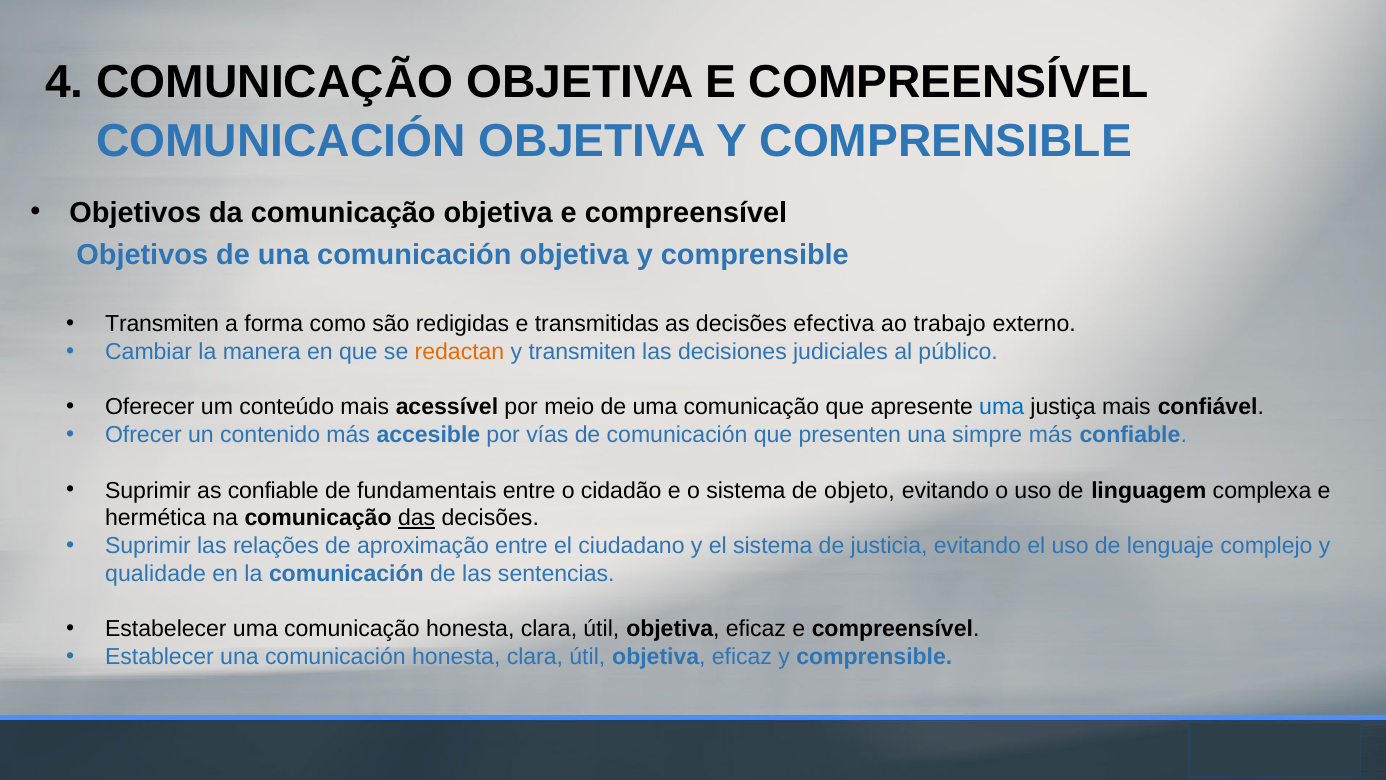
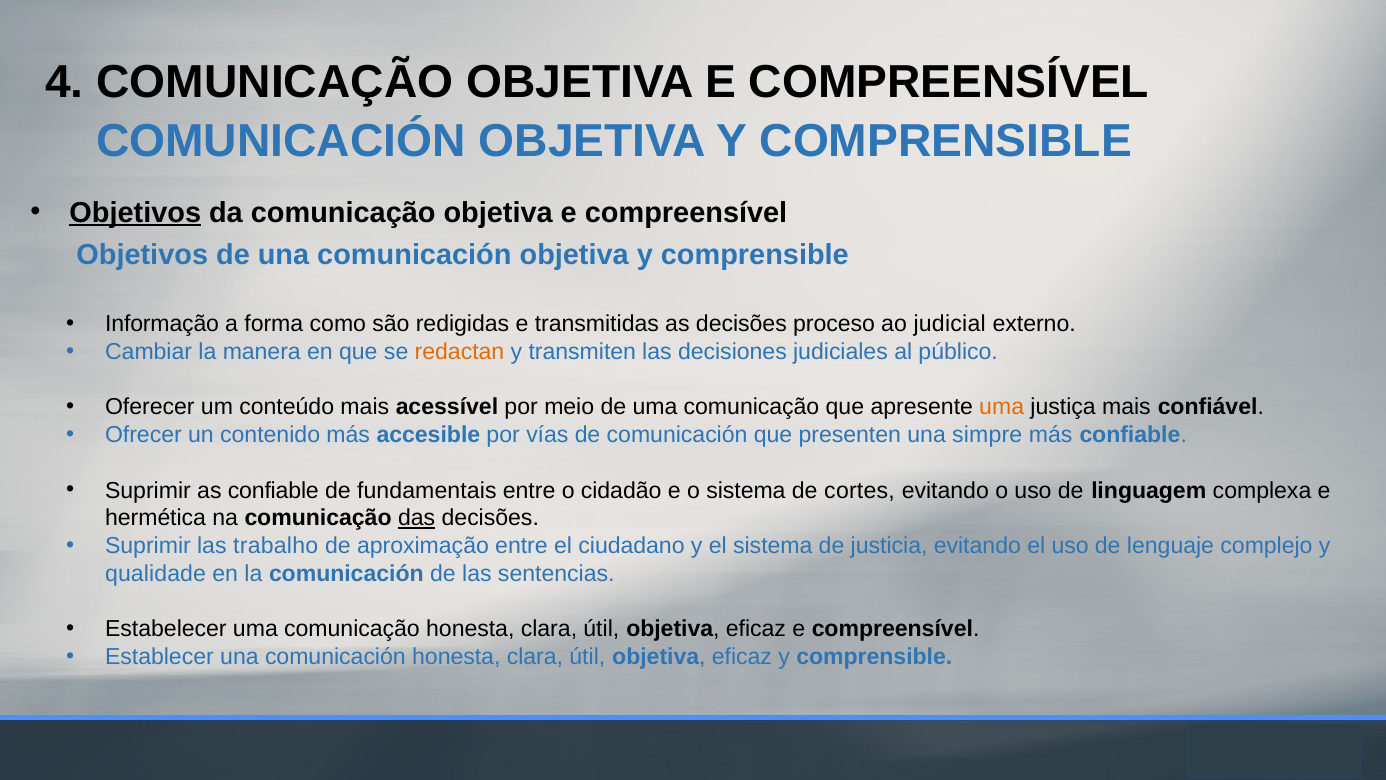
Objetivos at (135, 213) underline: none -> present
Transmiten at (162, 324): Transmiten -> Informação
efectiva: efectiva -> proceso
trabajo: trabajo -> judicial
uma at (1002, 407) colour: blue -> orange
objeto: objeto -> cortes
relações: relações -> trabalho
